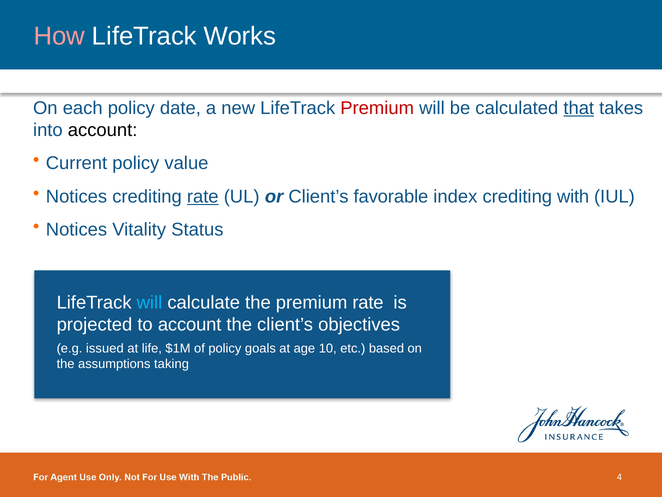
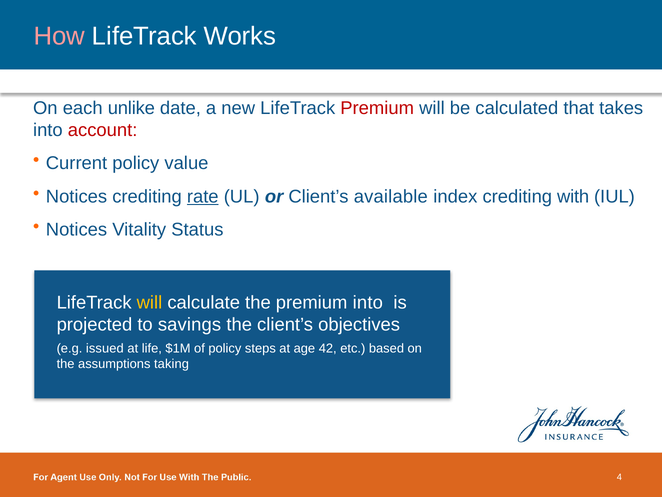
each policy: policy -> unlike
that underline: present -> none
account at (103, 130) colour: black -> red
favorable: favorable -> available
will at (149, 302) colour: light blue -> yellow
premium rate: rate -> into
to account: account -> savings
goals: goals -> steps
10: 10 -> 42
